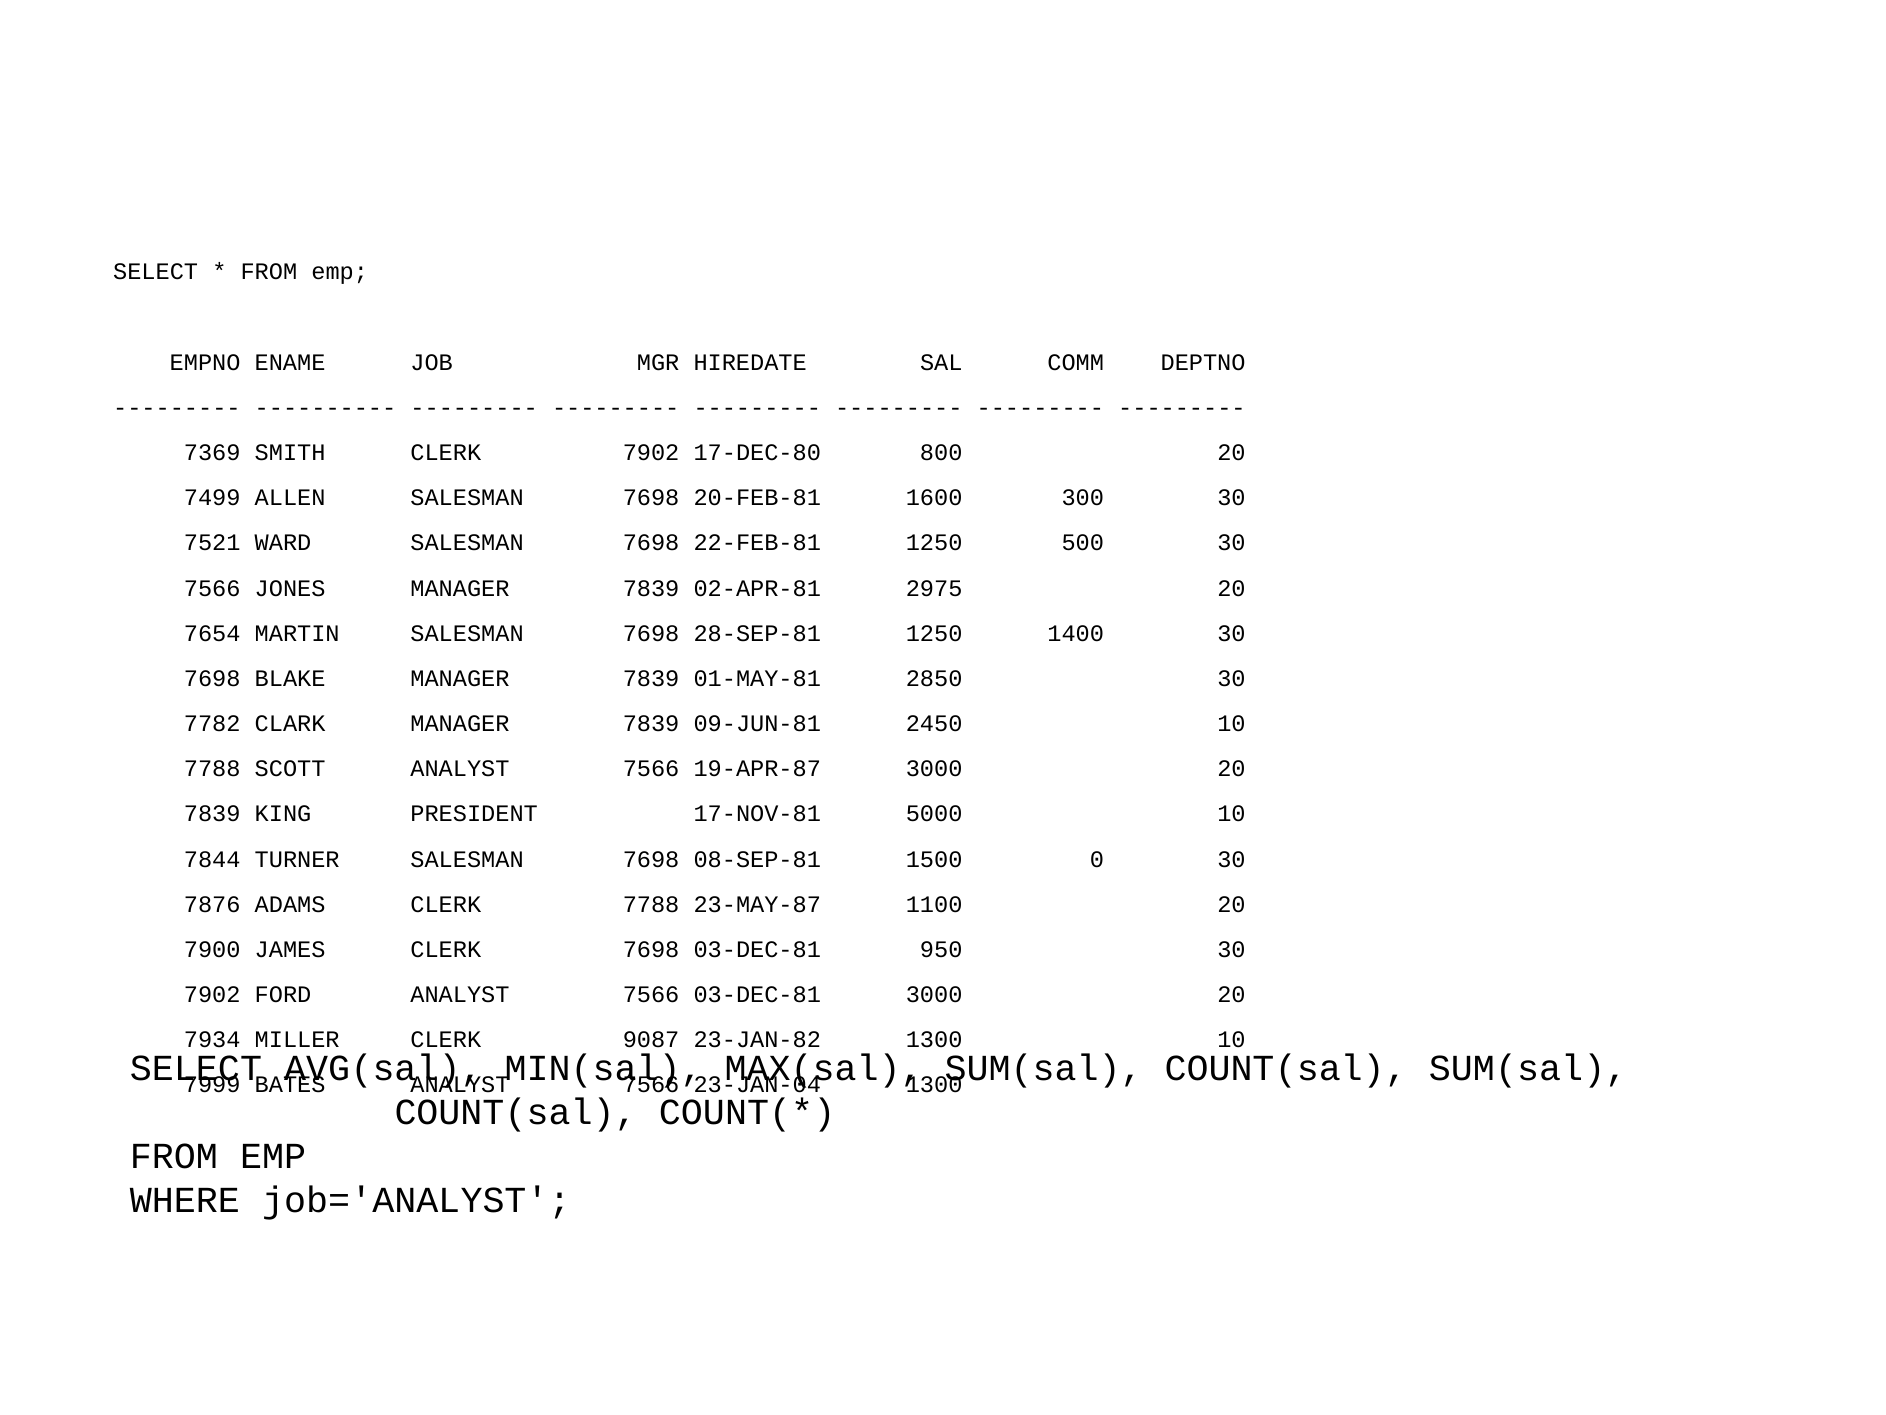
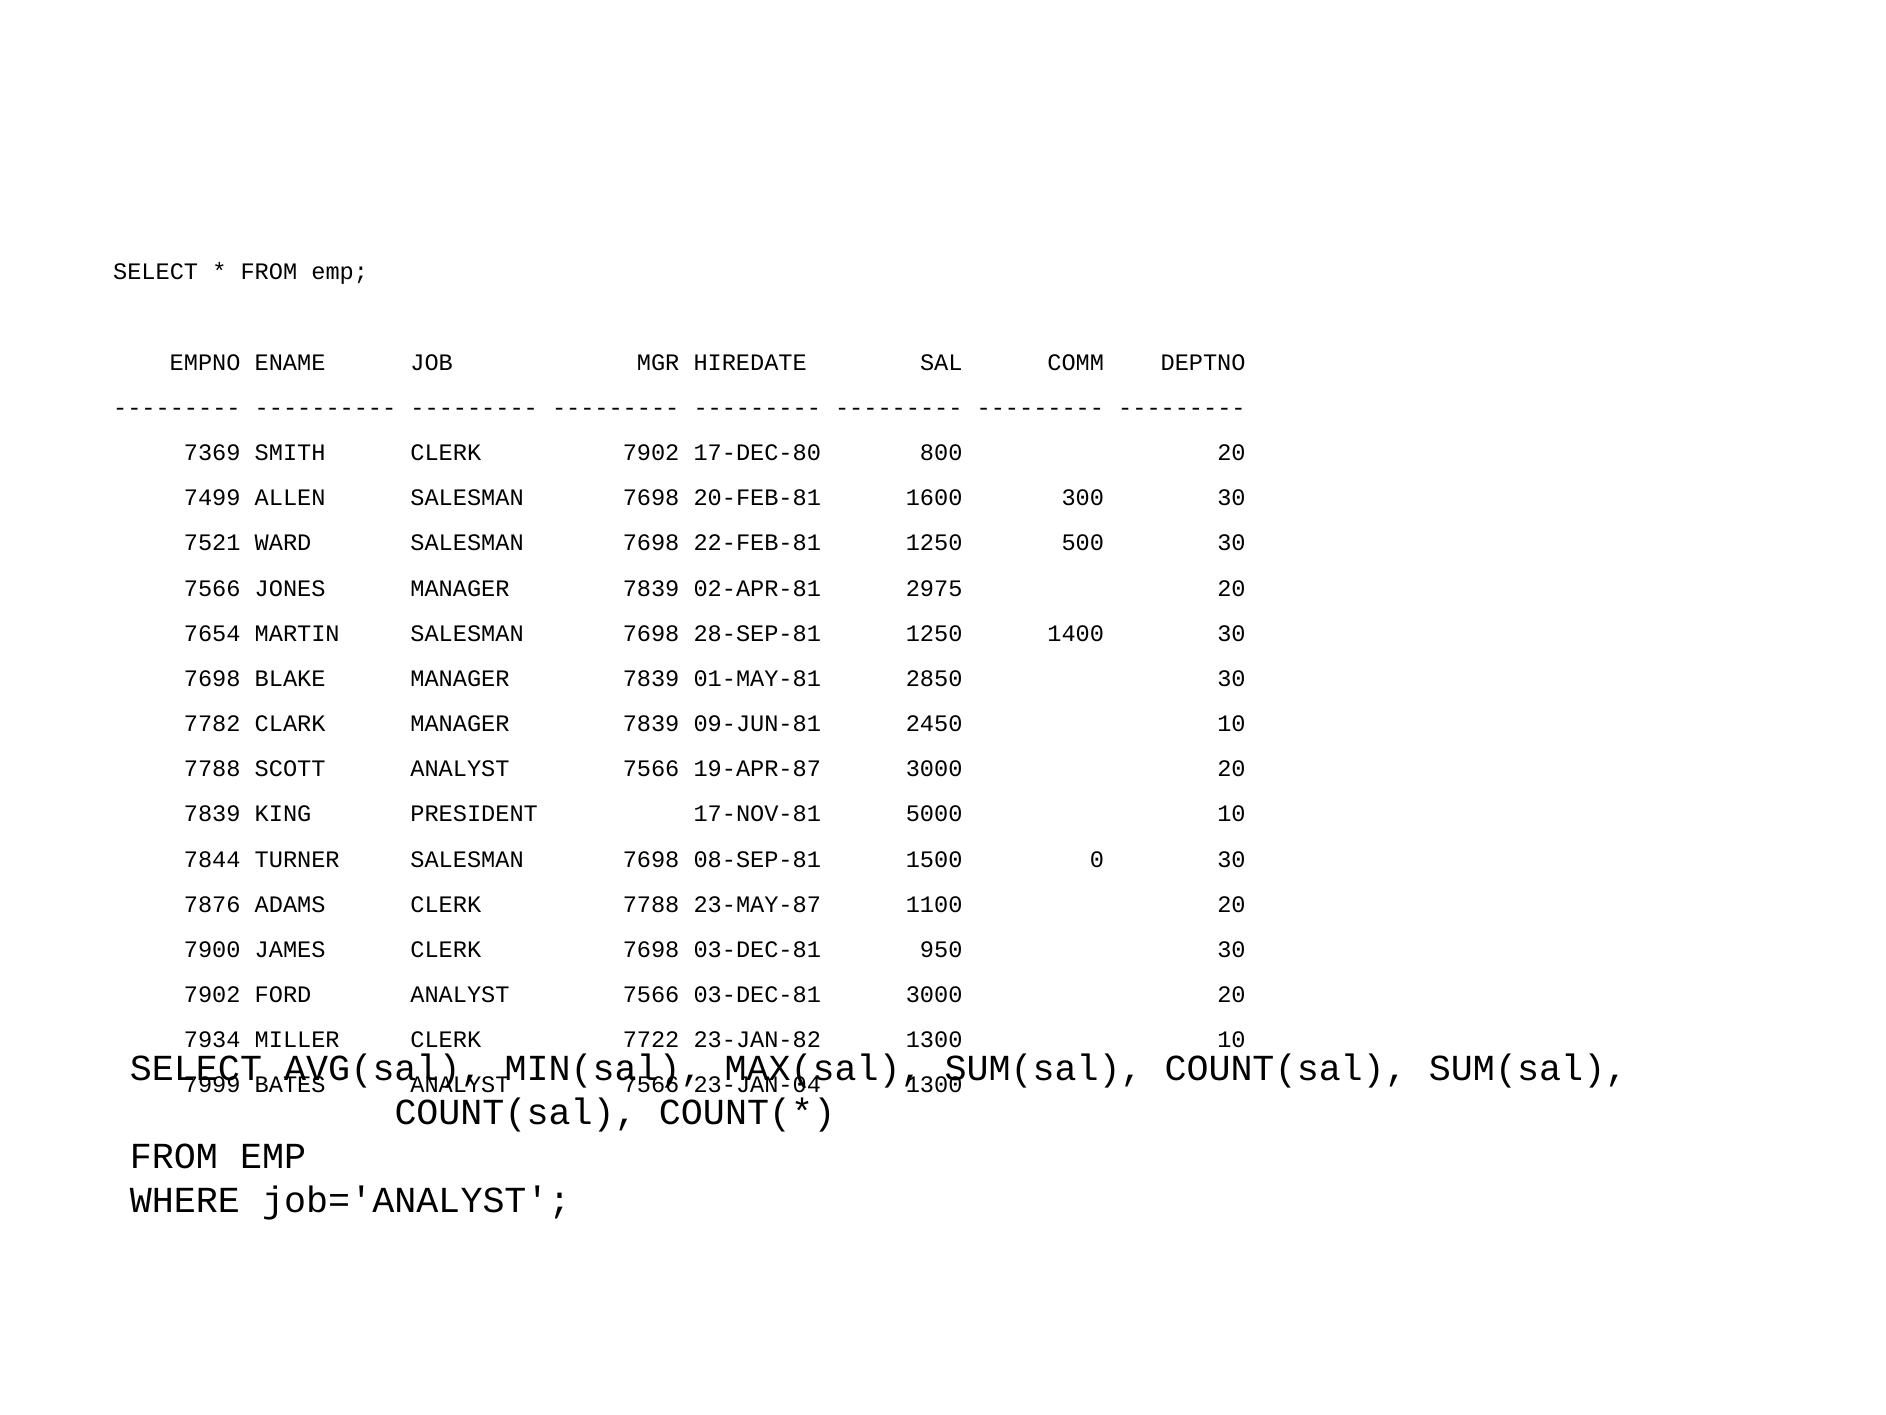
9087: 9087 -> 7722
